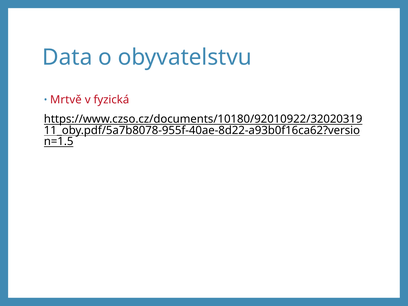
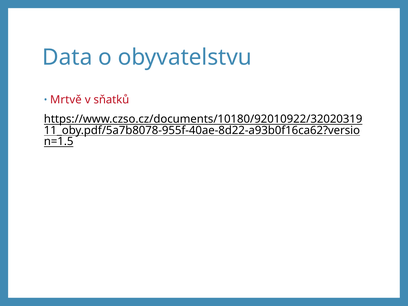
fyzická: fyzická -> sňatků
